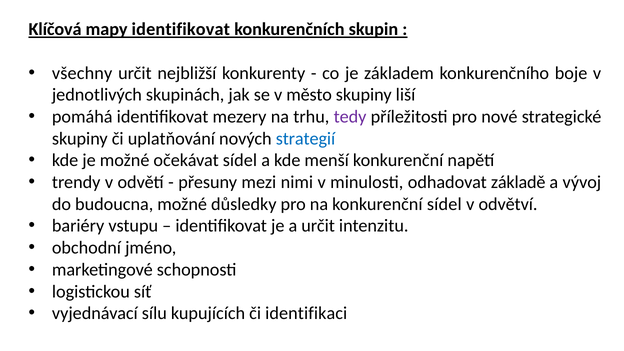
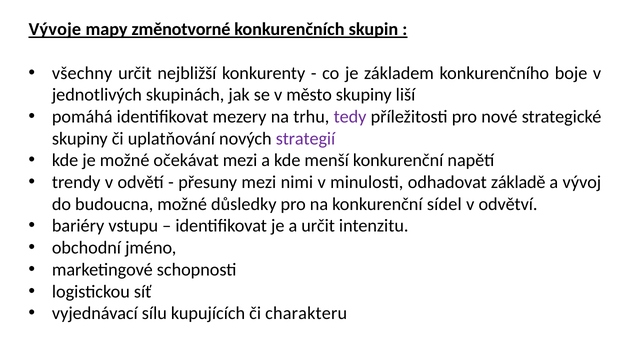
Klíčová: Klíčová -> Vývoje
mapy identifikovat: identifikovat -> změnotvorné
strategií colour: blue -> purple
očekávat sídel: sídel -> mezi
identifikaci: identifikaci -> charakteru
